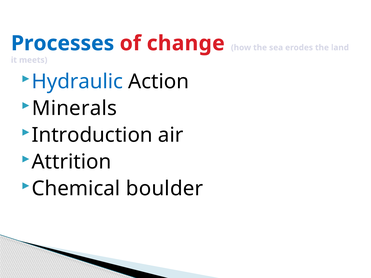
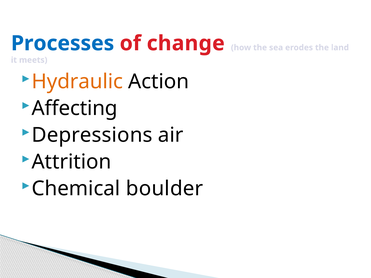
Hydraulic colour: blue -> orange
Minerals: Minerals -> Affecting
Introduction: Introduction -> Depressions
